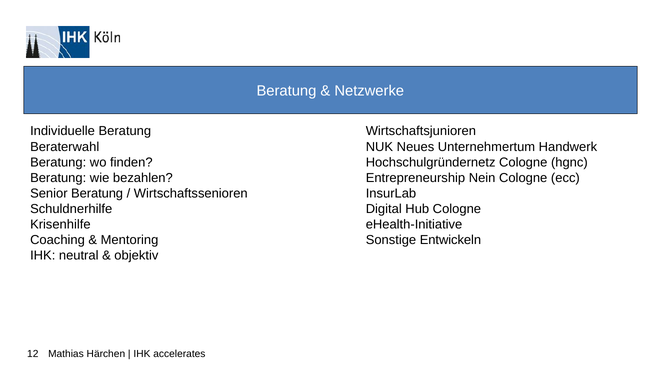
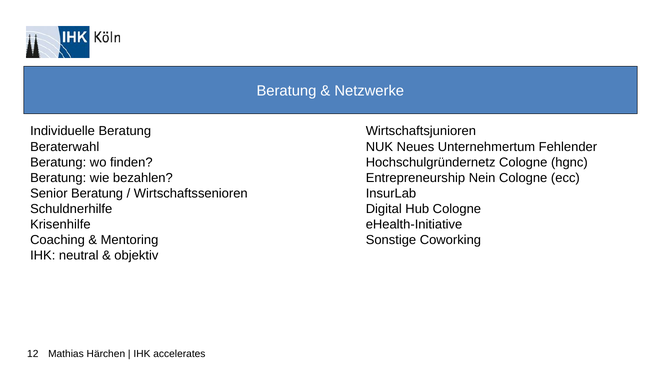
Handwerk: Handwerk -> Fehlender
Entwickeln: Entwickeln -> Coworking
